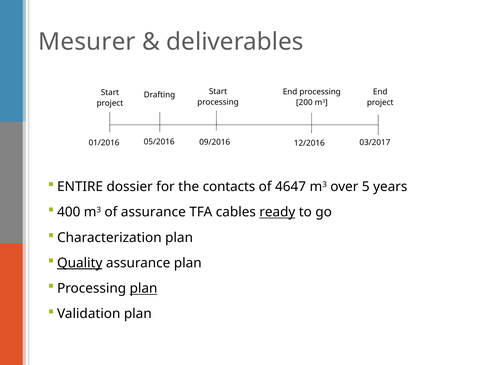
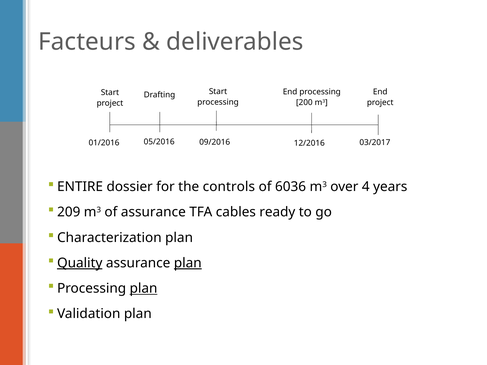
Mesurer: Mesurer -> Facteurs
contacts: contacts -> controls
4647: 4647 -> 6036
5: 5 -> 4
400: 400 -> 209
ready underline: present -> none
plan at (188, 263) underline: none -> present
